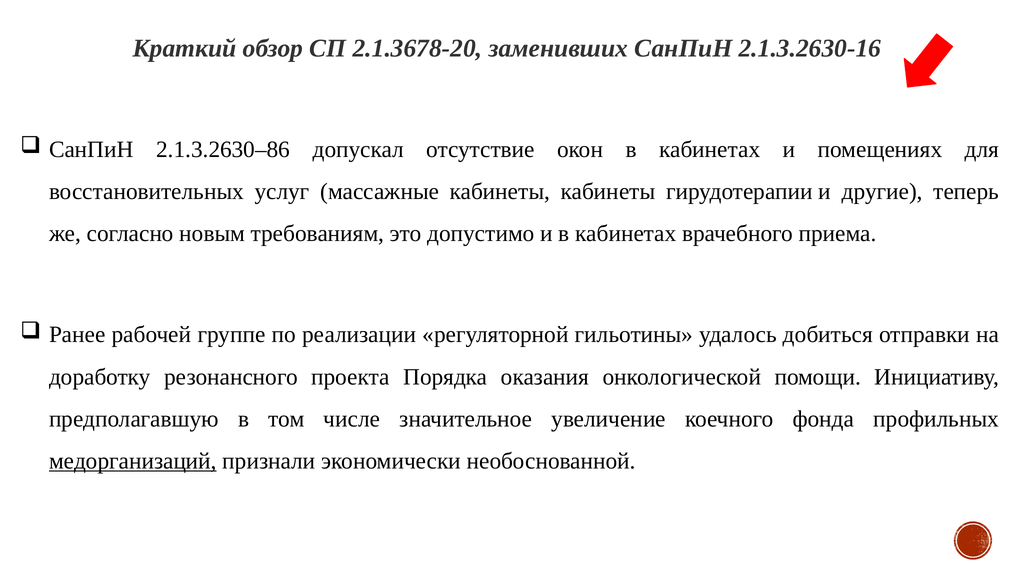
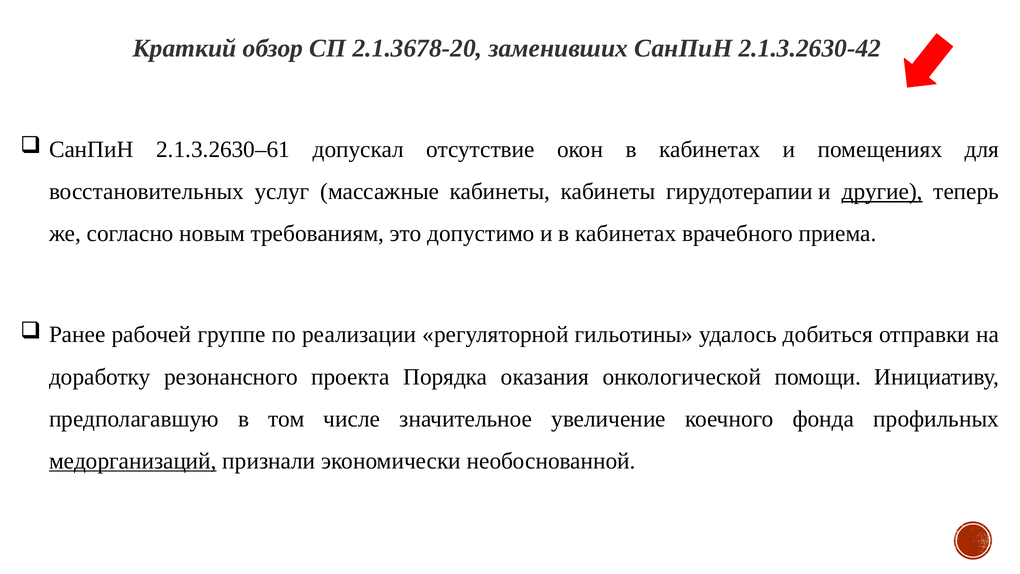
2.1.3.2630-16: 2.1.3.2630-16 -> 2.1.3.2630-42
2.1.3.2630–86: 2.1.3.2630–86 -> 2.1.3.2630–61
другие underline: none -> present
